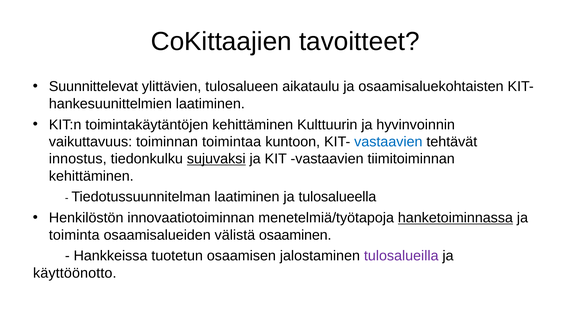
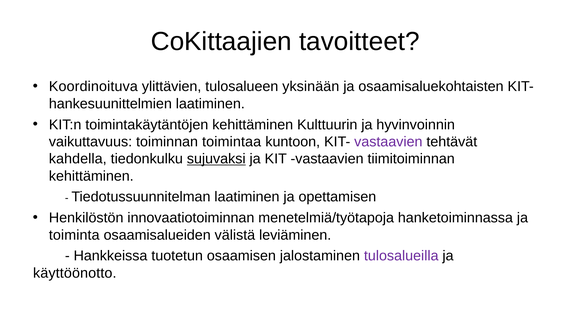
Suunnittelevat: Suunnittelevat -> Koordinoituva
aikataulu: aikataulu -> yksinään
vastaavien at (388, 142) colour: blue -> purple
innostus: innostus -> kahdella
tulosalueella: tulosalueella -> opettamisen
hanketoiminnassa underline: present -> none
osaaminen: osaaminen -> leviäminen
